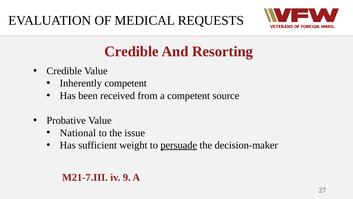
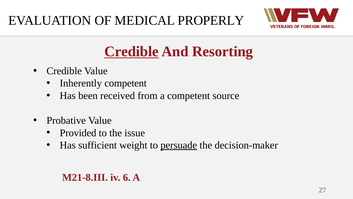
REQUESTS: REQUESTS -> PROPERLY
Credible at (131, 51) underline: none -> present
National: National -> Provided
M21-7.III: M21-7.III -> M21-8.III
9: 9 -> 6
